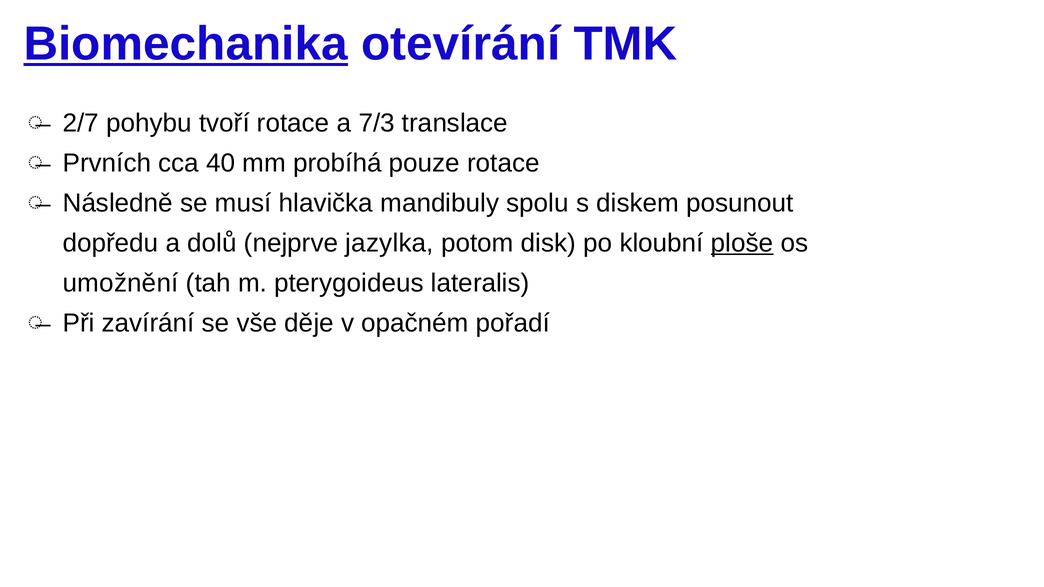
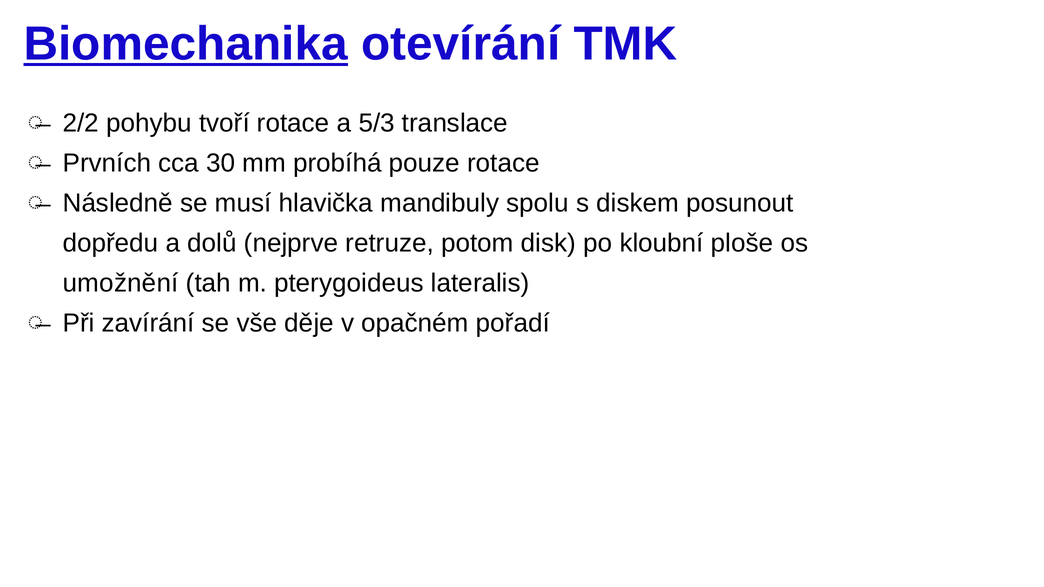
2/7: 2/7 -> 2/2
7/3: 7/3 -> 5/3
40: 40 -> 30
jazylka: jazylka -> retruze
ploše underline: present -> none
